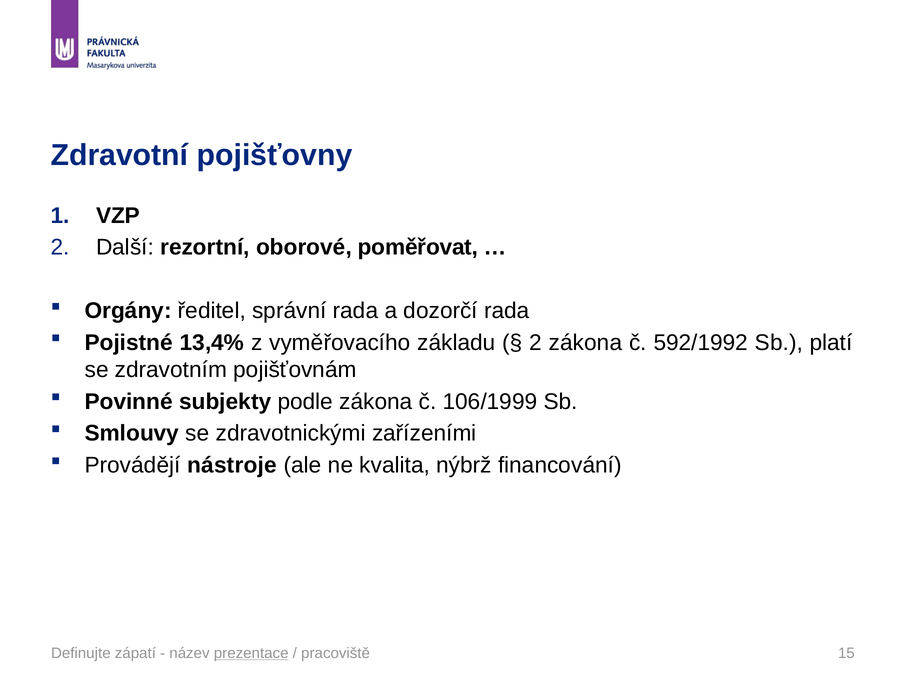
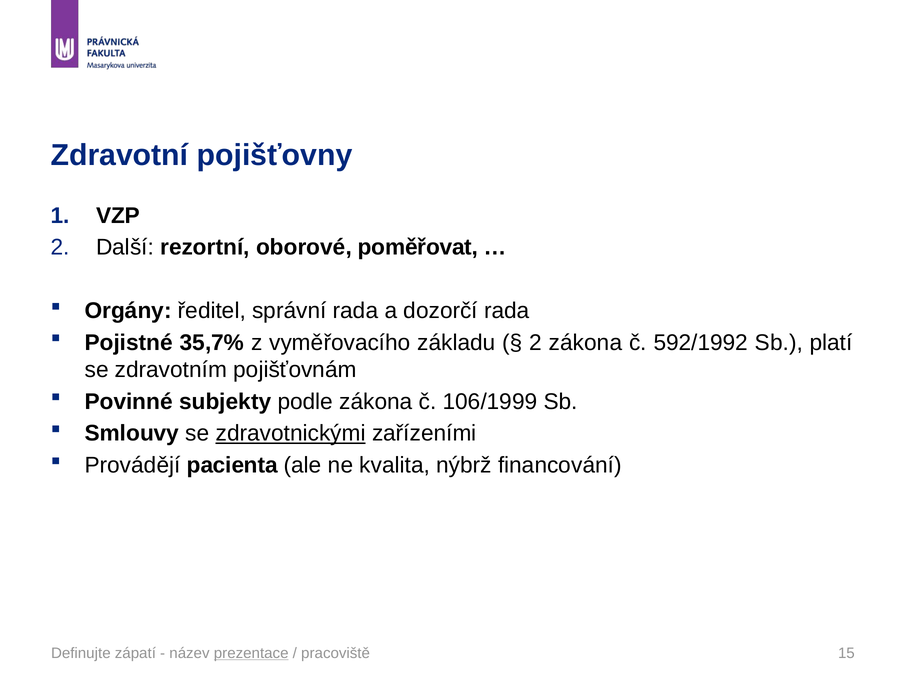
13,4%: 13,4% -> 35,7%
zdravotnickými underline: none -> present
nástroje: nástroje -> pacienta
